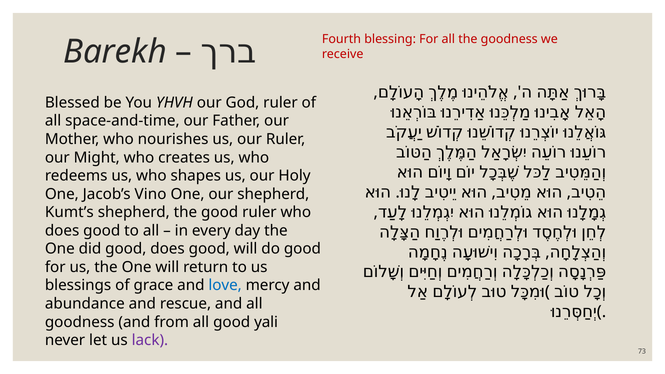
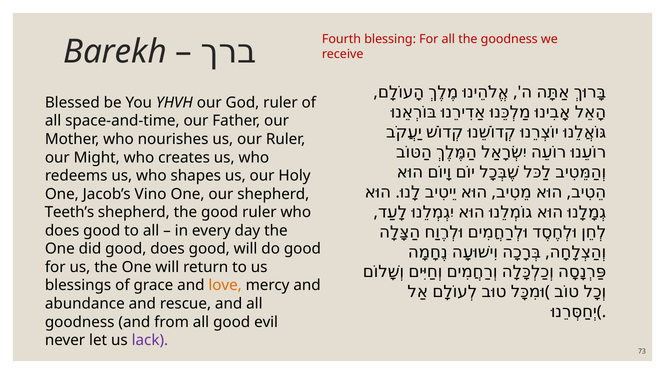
Kumt’s: Kumt’s -> Teeth’s
love colour: blue -> orange
yali: yali -> evil
